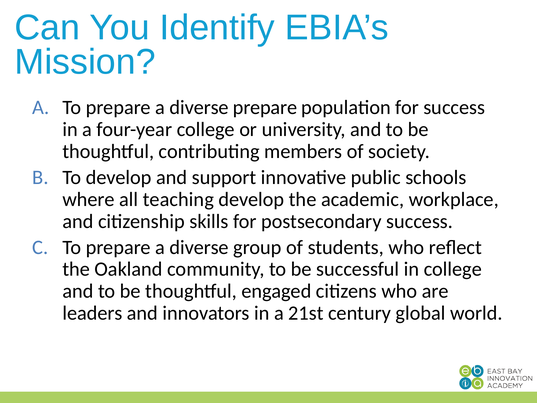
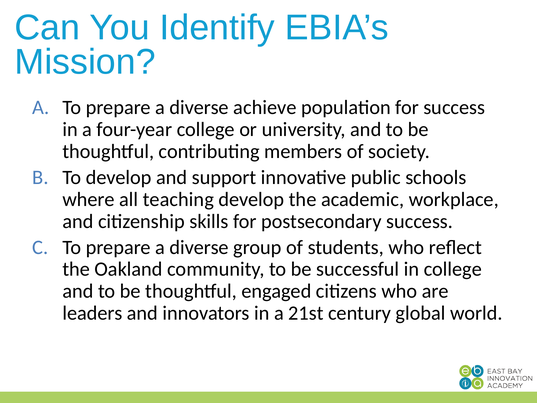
diverse prepare: prepare -> achieve
